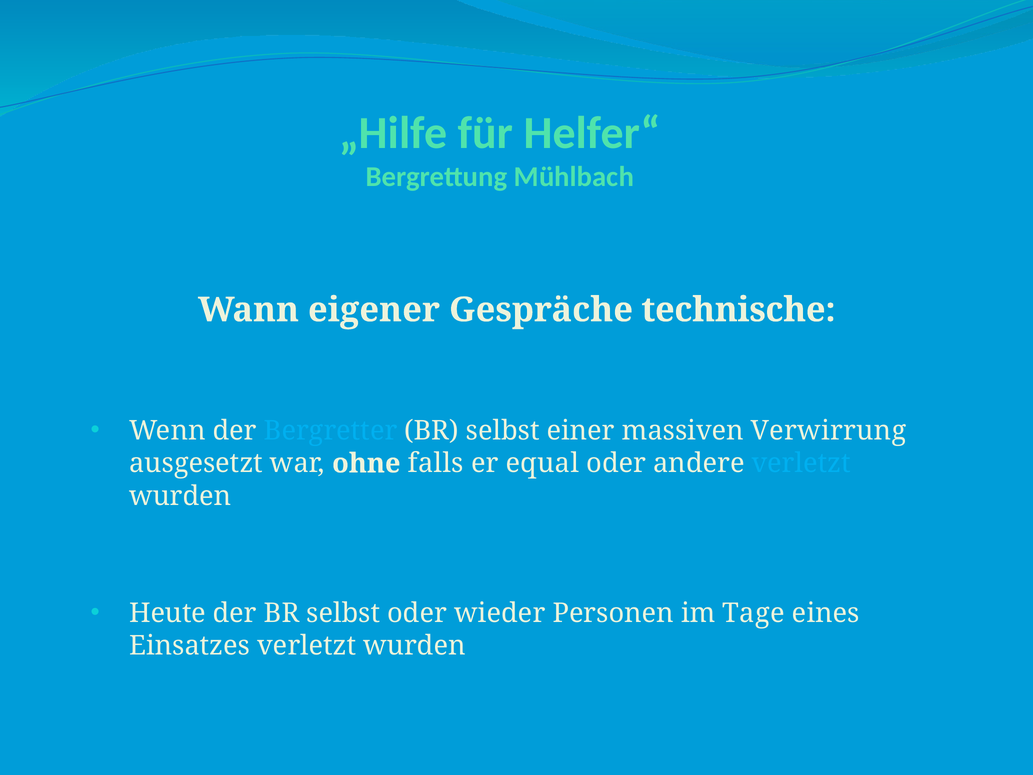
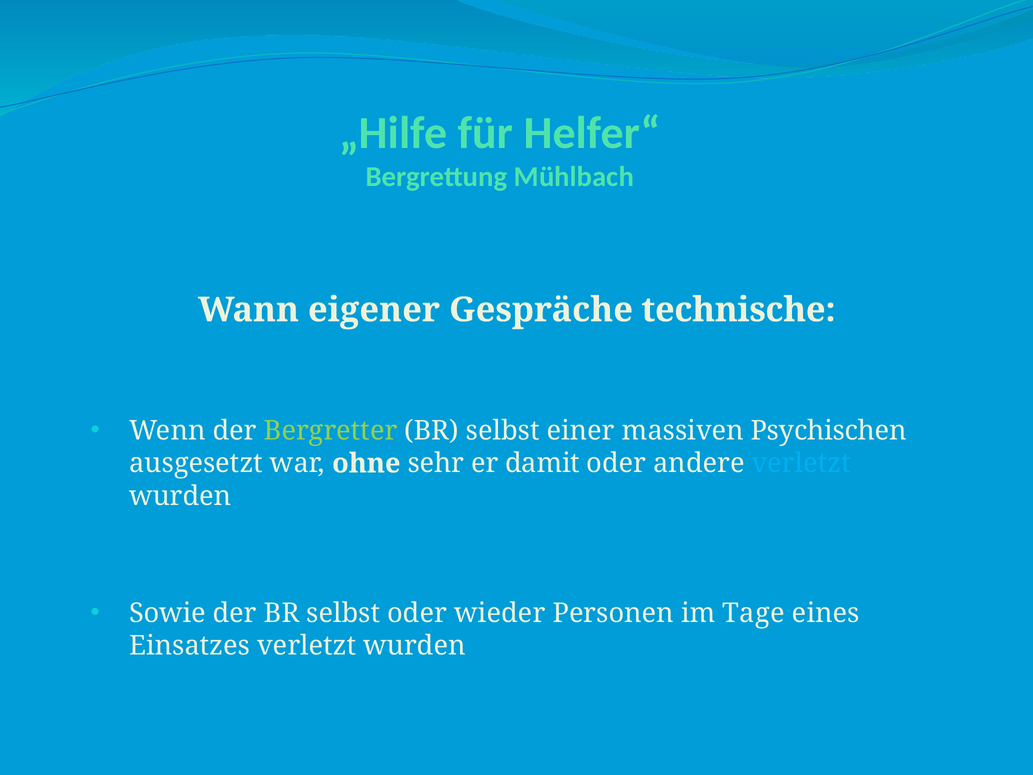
Bergretter colour: light blue -> light green
Verwirrung: Verwirrung -> Psychischen
falls: falls -> sehr
equal: equal -> damit
Heute: Heute -> Sowie
